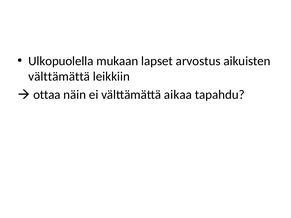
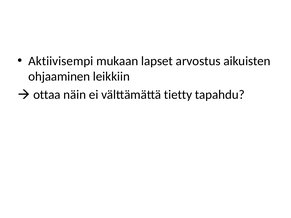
Ulkopuolella: Ulkopuolella -> Aktiivisempi
välttämättä at (59, 77): välttämättä -> ohjaaminen
aikaa: aikaa -> tietty
